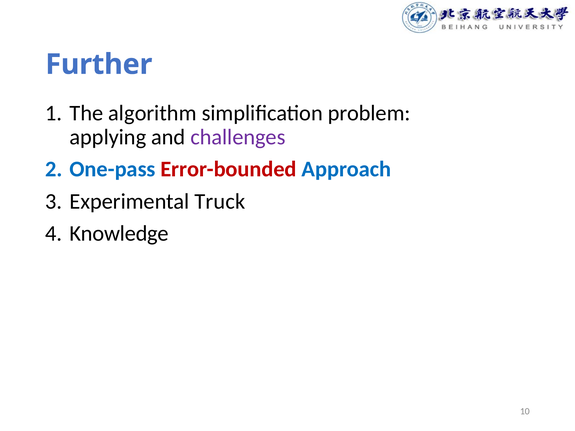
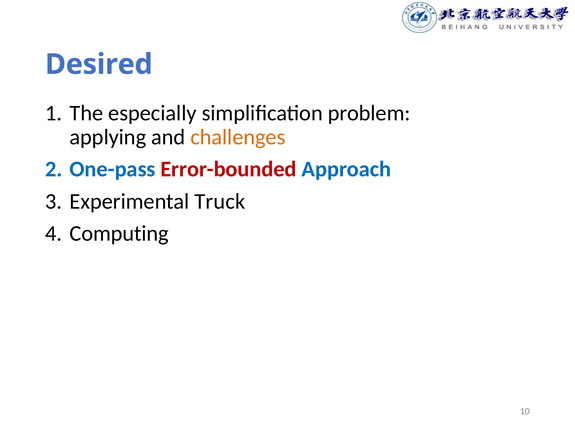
Further: Further -> Desired
algorithm: algorithm -> especially
challenges colour: purple -> orange
Knowledge: Knowledge -> Computing
